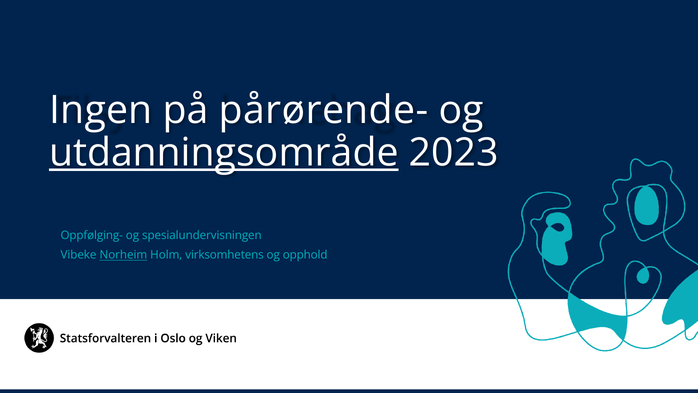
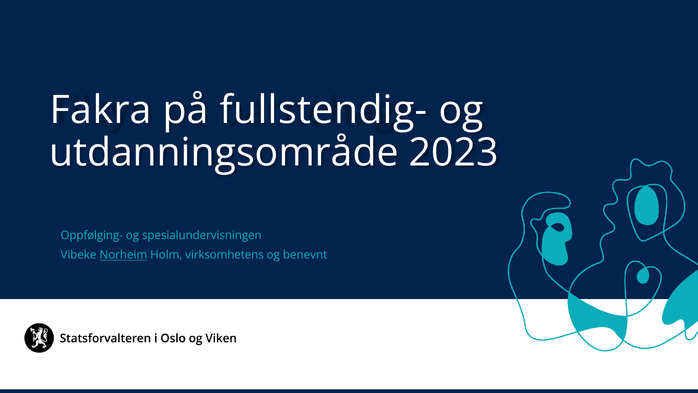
Ingen: Ingen -> Fakra
pårørende-: pårørende- -> fullstendig-
utdanningsområde underline: present -> none
opphold: opphold -> benevnt
